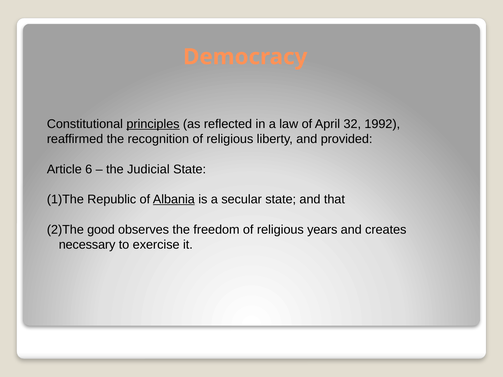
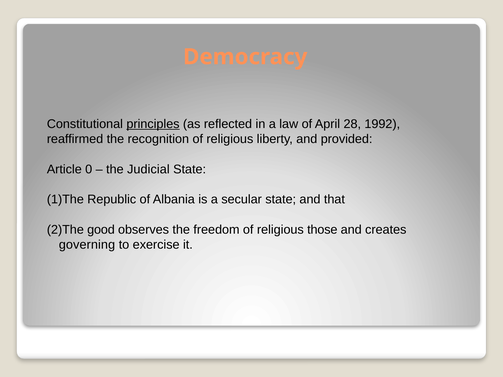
32: 32 -> 28
6: 6 -> 0
Albania underline: present -> none
years: years -> those
necessary: necessary -> governing
